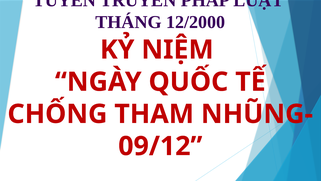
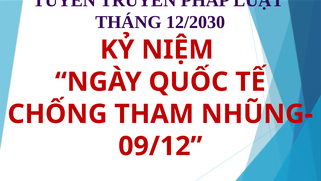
12/2000: 12/2000 -> 12/2030
